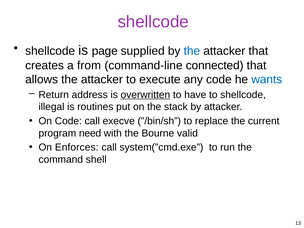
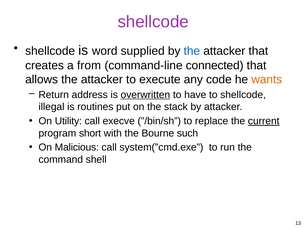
page: page -> word
wants colour: blue -> orange
On Code: Code -> Utility
current underline: none -> present
need: need -> short
valid: valid -> such
Enforces: Enforces -> Malicious
